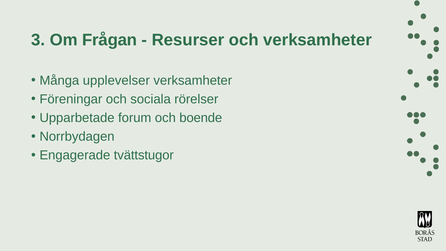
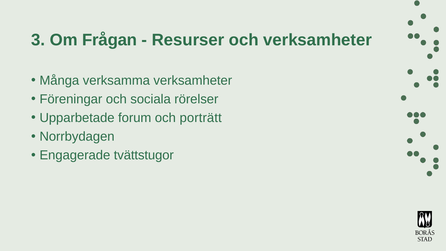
upplevelser: upplevelser -> verksamma
boende: boende -> porträtt
